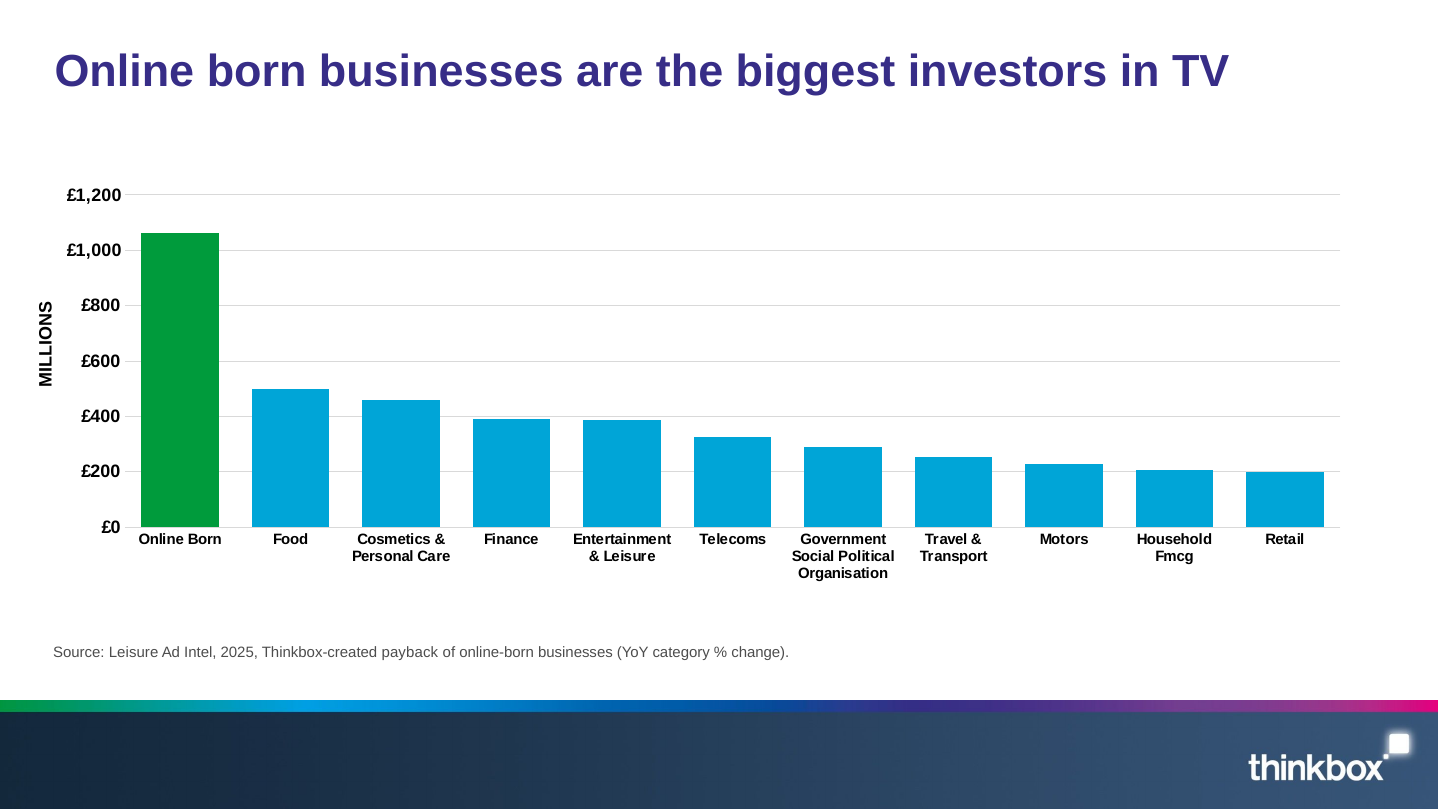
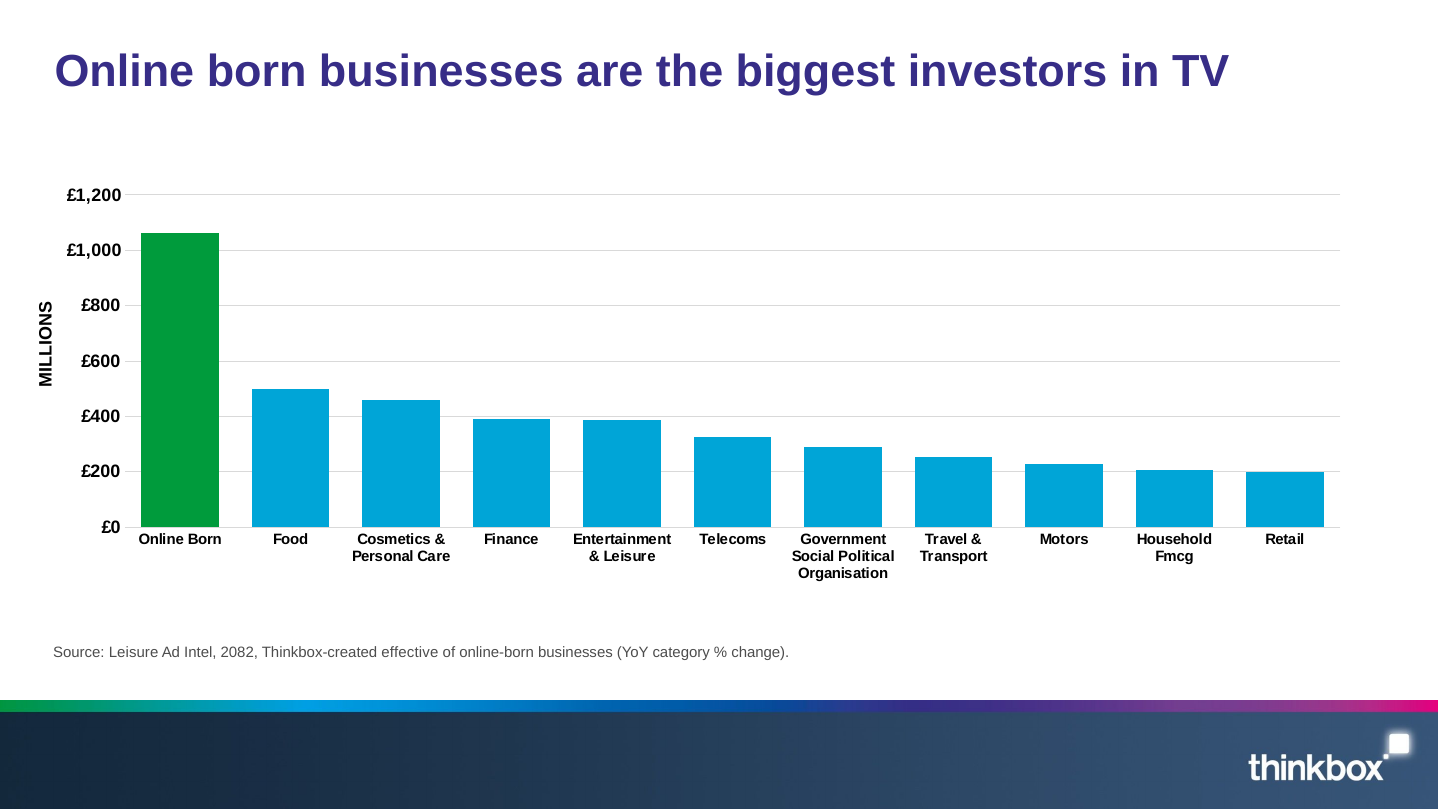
2025: 2025 -> 2082
payback: payback -> effective
